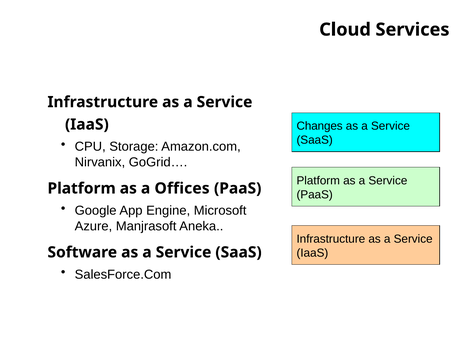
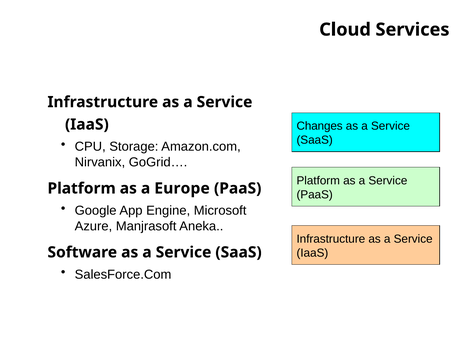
Offices: Offices -> Europe
